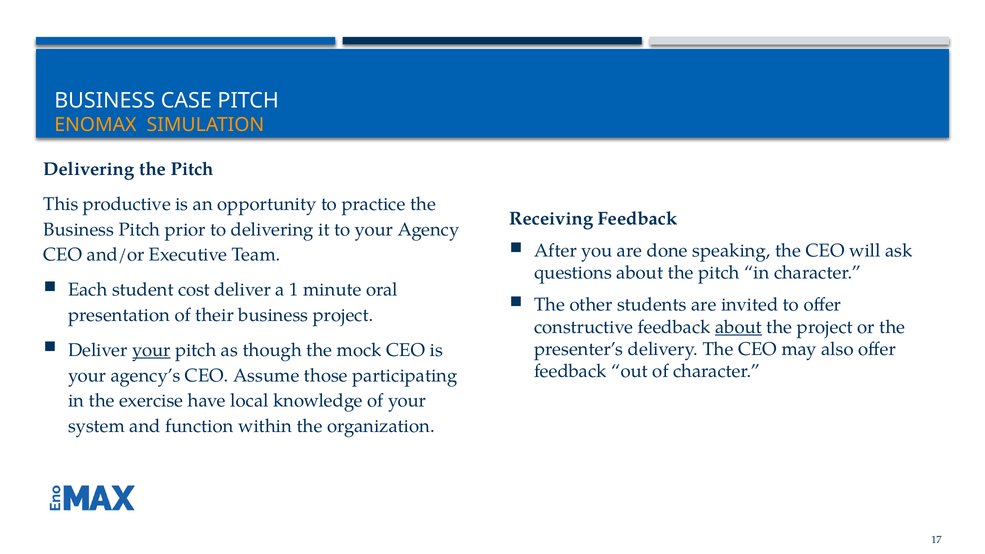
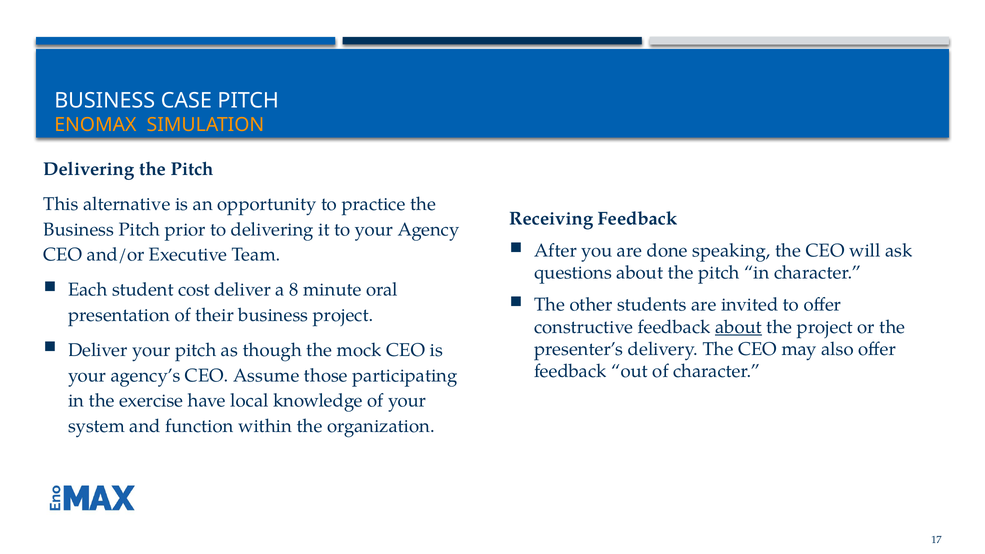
productive: productive -> alternative
1: 1 -> 8
your at (151, 350) underline: present -> none
